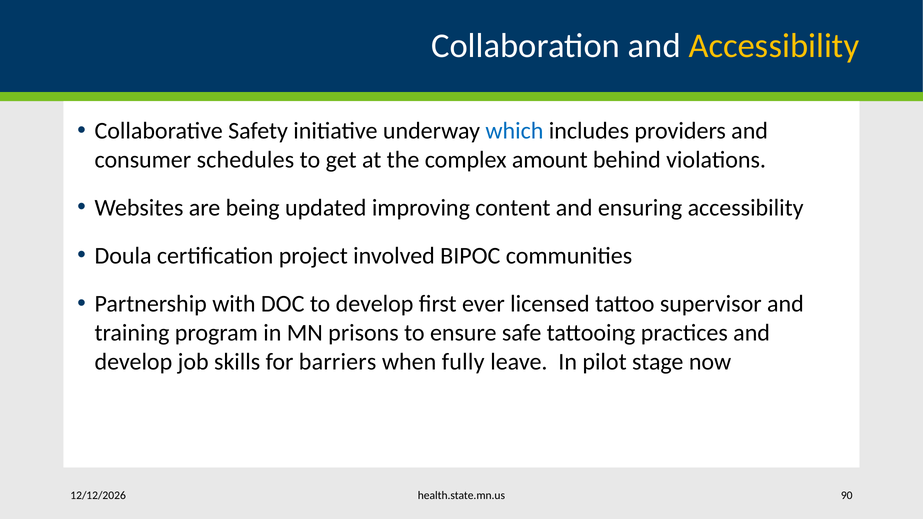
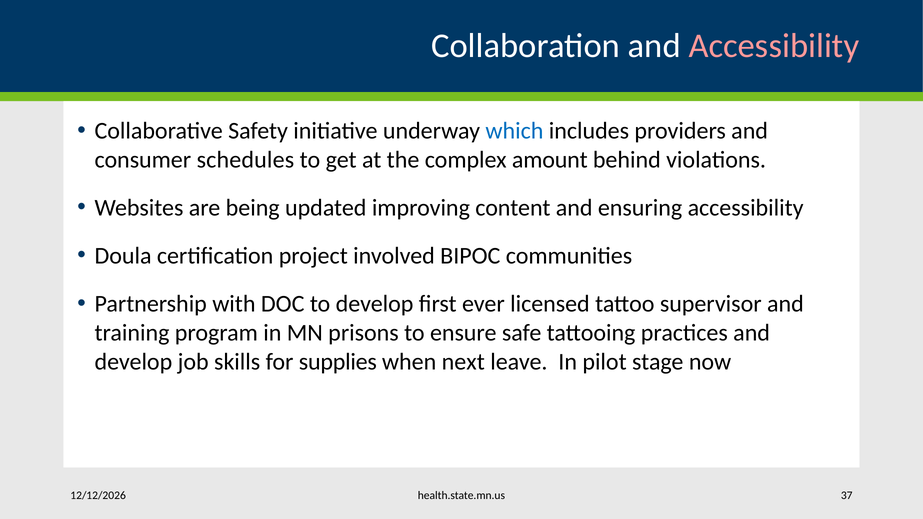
Accessibility at (774, 46) colour: yellow -> pink
barriers: barriers -> supplies
fully: fully -> next
90: 90 -> 37
